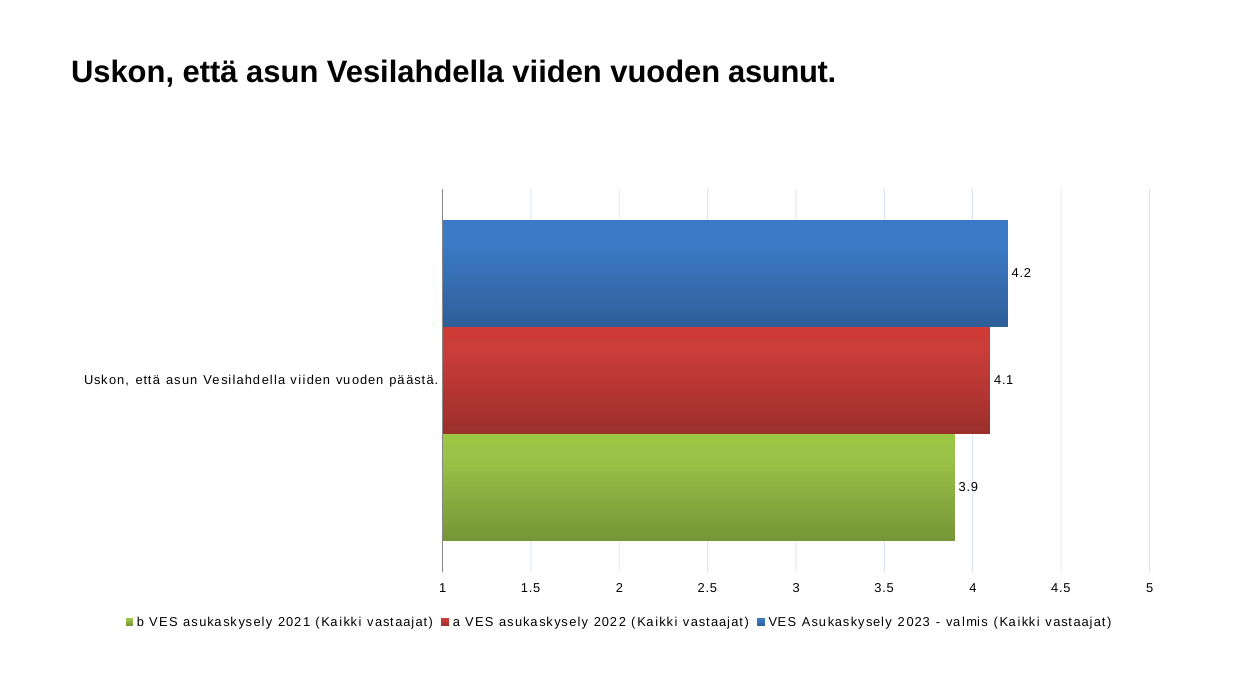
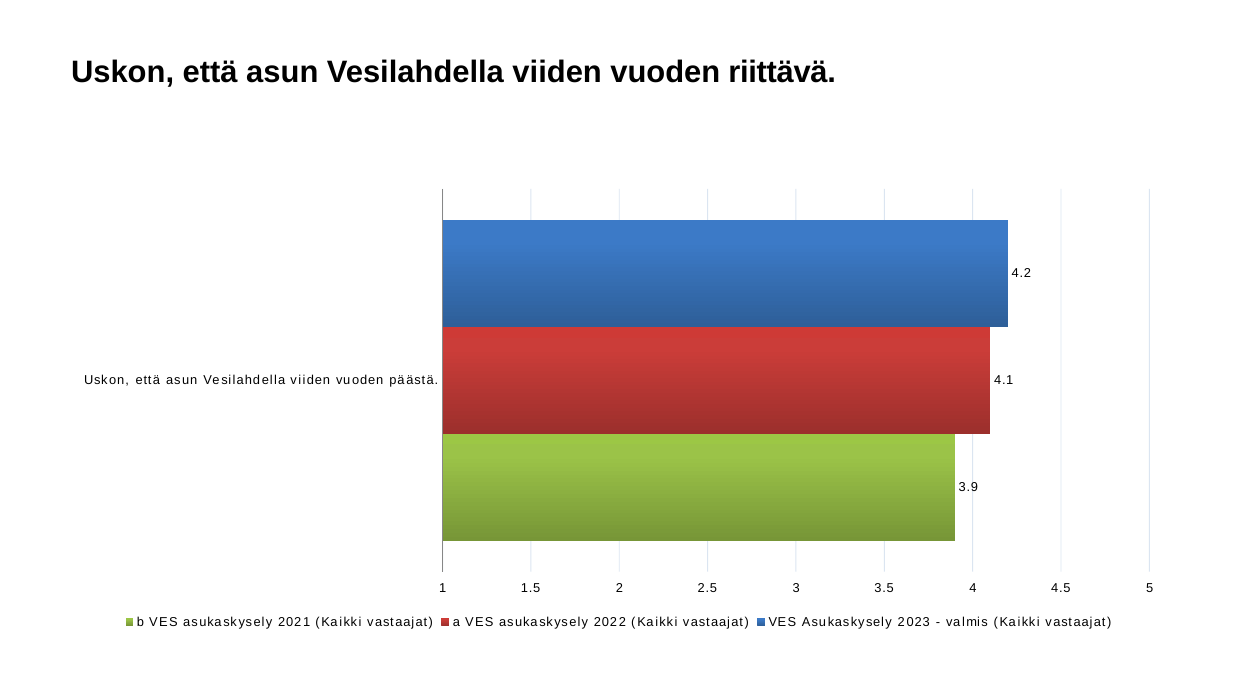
asunut: asunut -> riittävä
